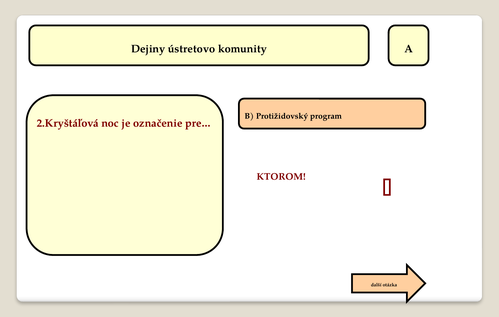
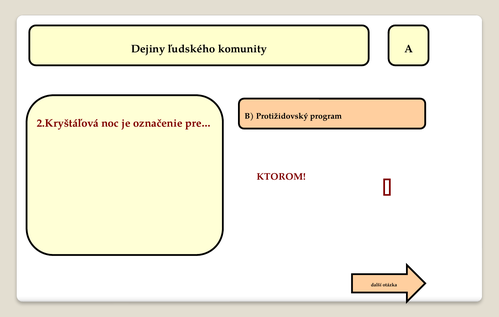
ústretovo: ústretovo -> ľudského
